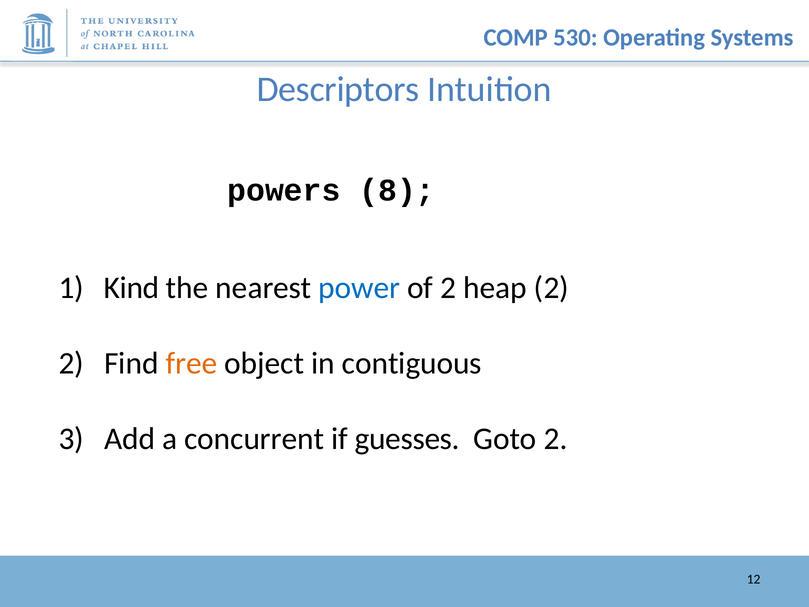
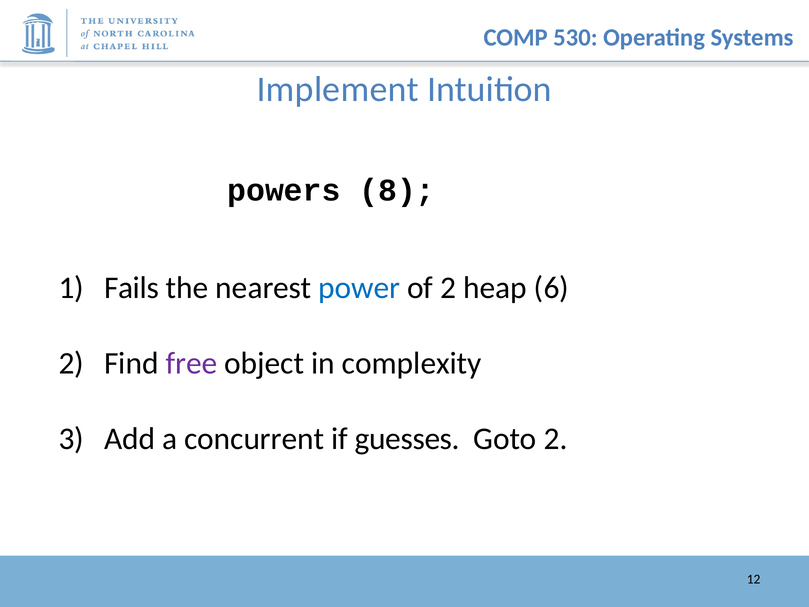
Descriptors: Descriptors -> Implement
Kind: Kind -> Fails
heap 2: 2 -> 6
free colour: orange -> purple
contiguous: contiguous -> complexity
